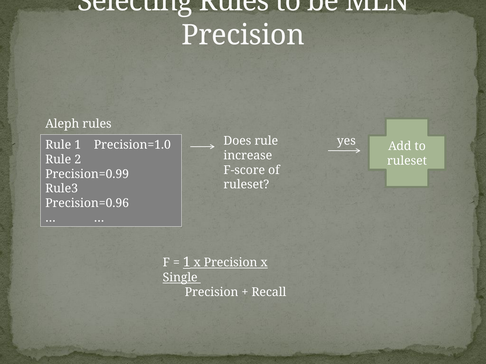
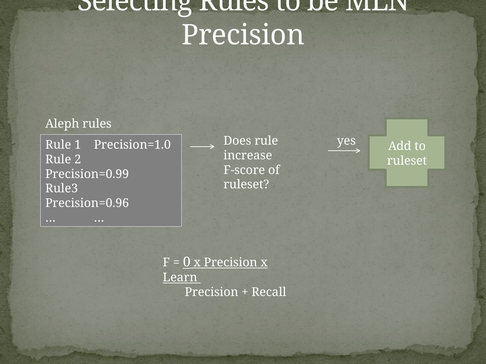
1 at (187, 263): 1 -> 0
Single: Single -> Learn
